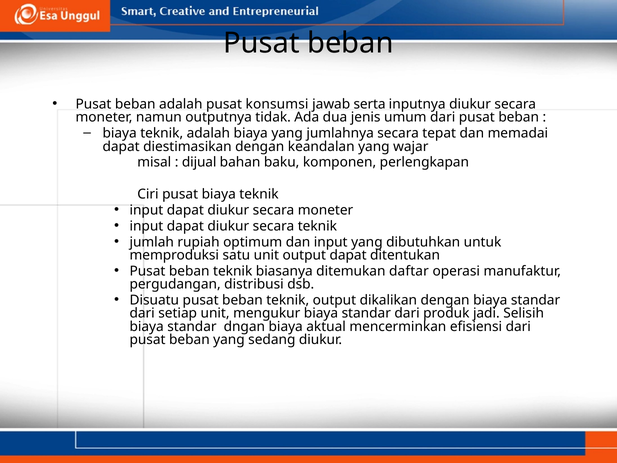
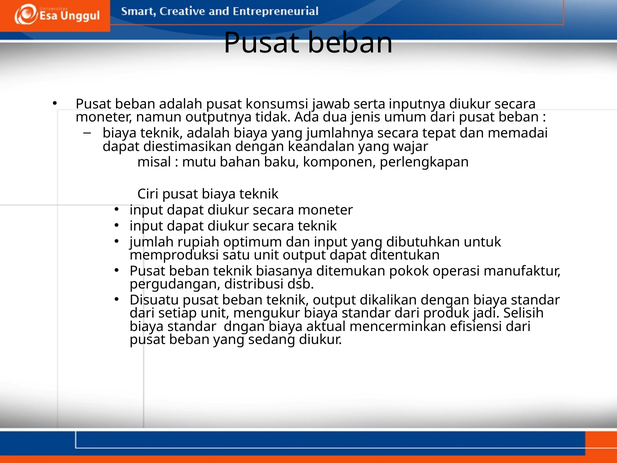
dijual: dijual -> mutu
daftar: daftar -> pokok
